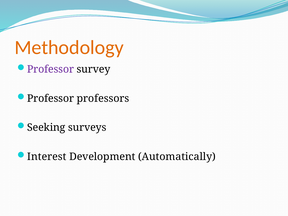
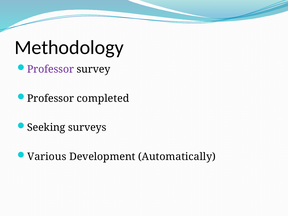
Methodology colour: orange -> black
professors: professors -> completed
Interest: Interest -> Various
